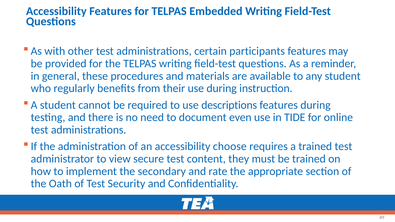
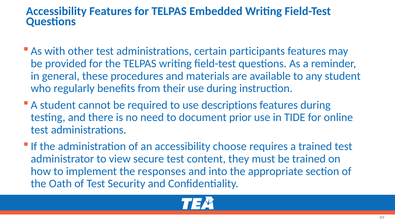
even: even -> prior
secondary: secondary -> responses
rate: rate -> into
